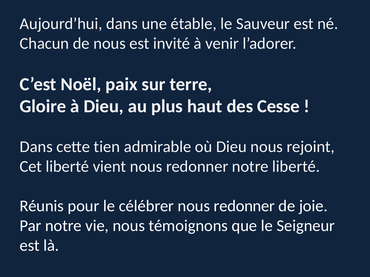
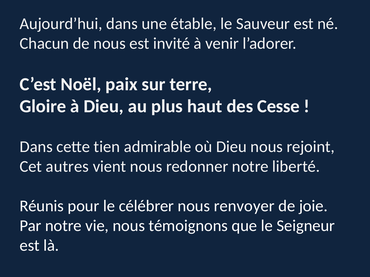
Cet liberté: liberté -> autres
célébrer nous redonner: redonner -> renvoyer
